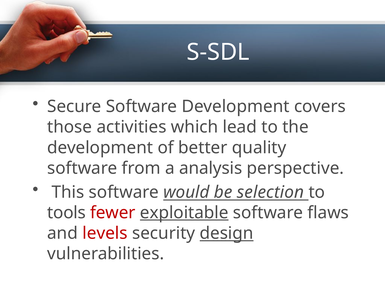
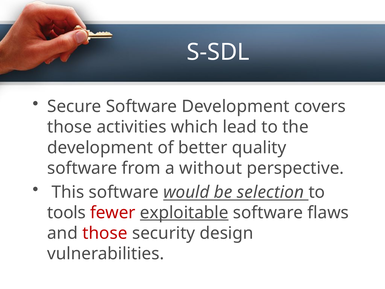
analysis: analysis -> without
and levels: levels -> those
design underline: present -> none
